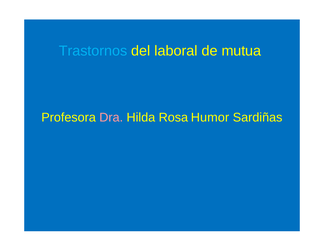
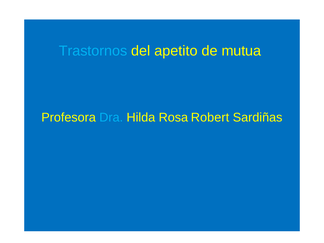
laboral: laboral -> apetito
Dra colour: pink -> light blue
Humor: Humor -> Robert
